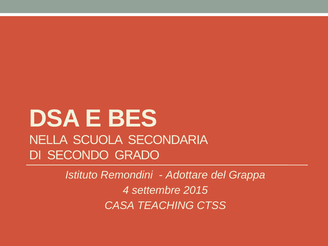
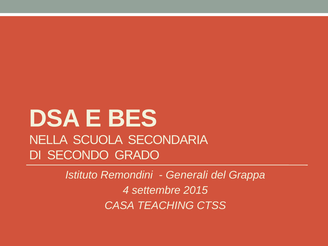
Adottare: Adottare -> Generali
